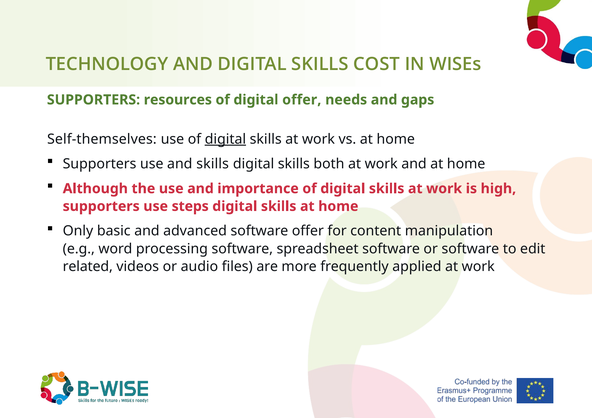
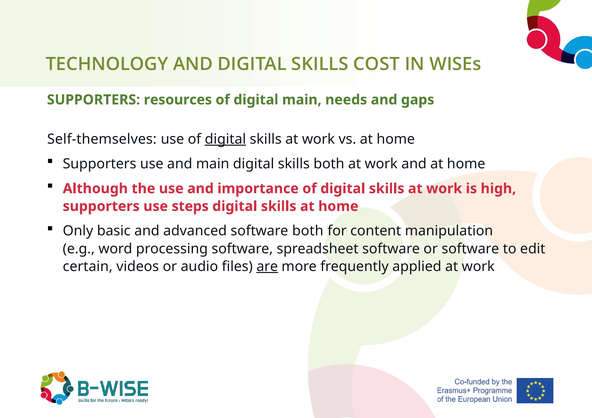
digital offer: offer -> main
and skills: skills -> main
software offer: offer -> both
related: related -> certain
are underline: none -> present
